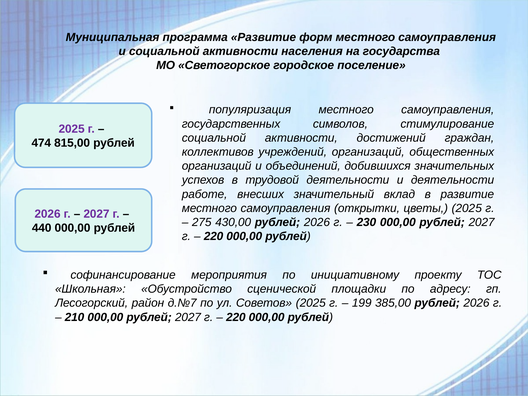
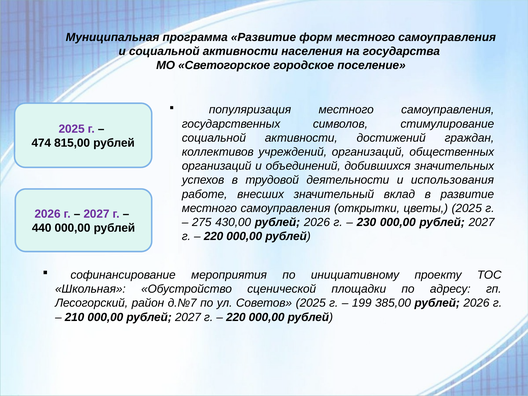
и деятельности: деятельности -> использования
